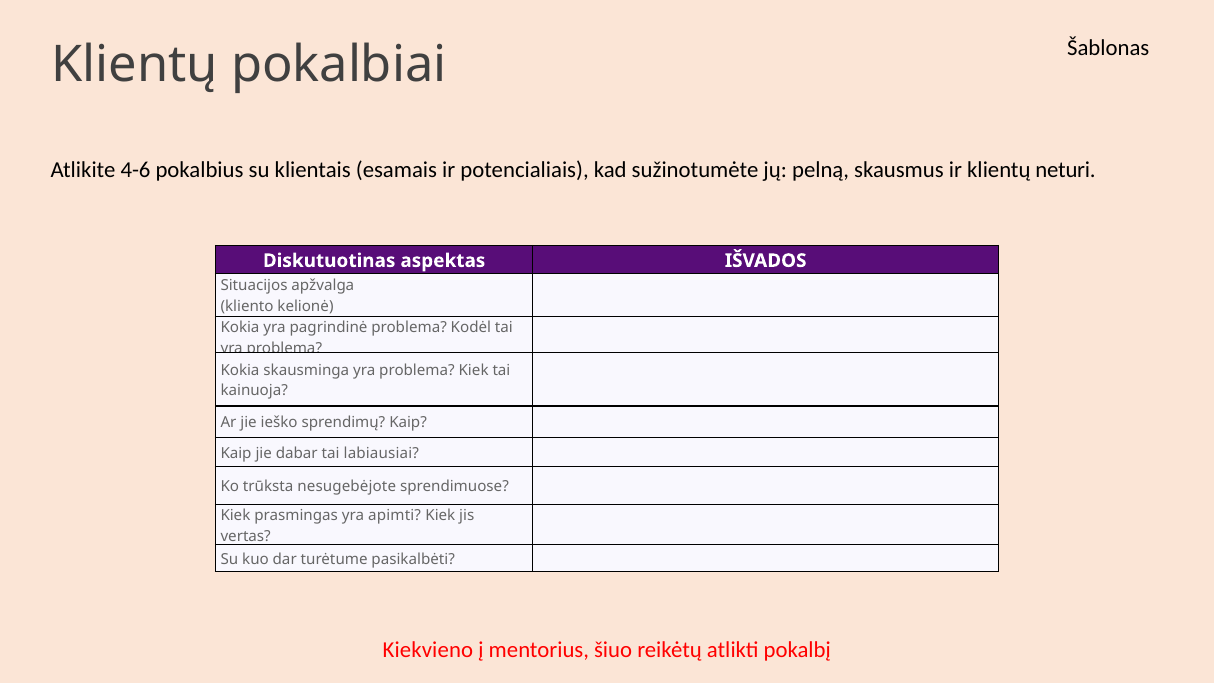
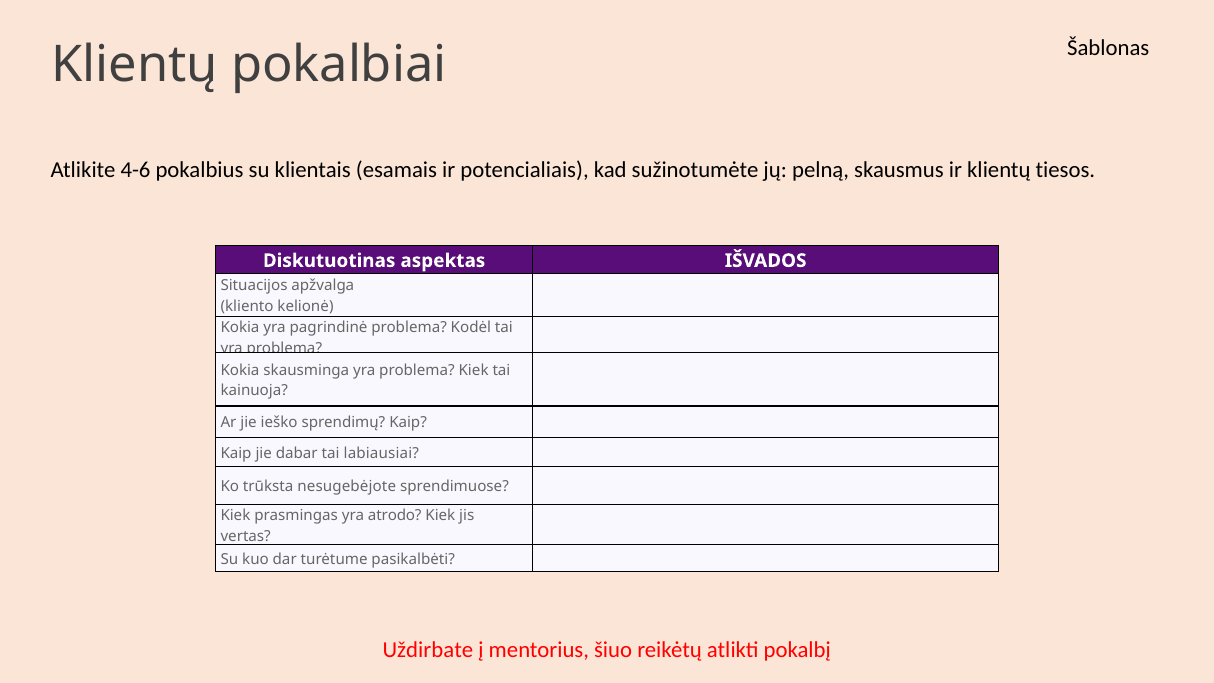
neturi: neturi -> tiesos
apimti: apimti -> atrodo
Kiekvieno: Kiekvieno -> Uždirbate
